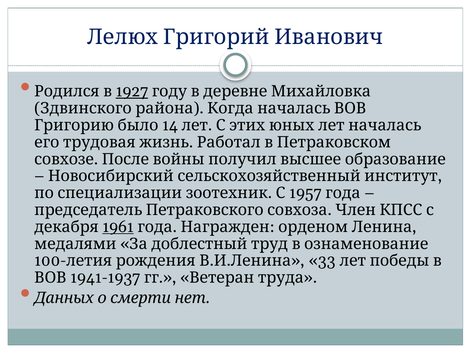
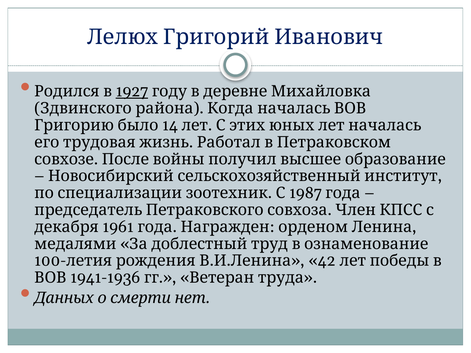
1957: 1957 -> 1987
1961 underline: present -> none
33: 33 -> 42
1941-1937: 1941-1937 -> 1941-1936
